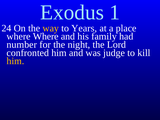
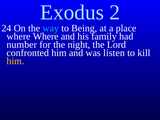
1: 1 -> 2
way colour: yellow -> light blue
Years: Years -> Being
judge: judge -> listen
